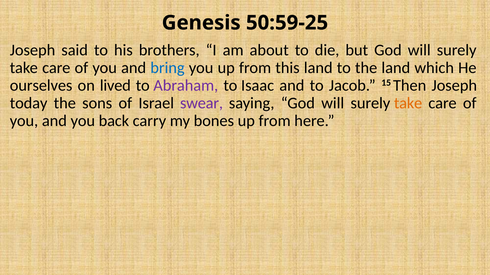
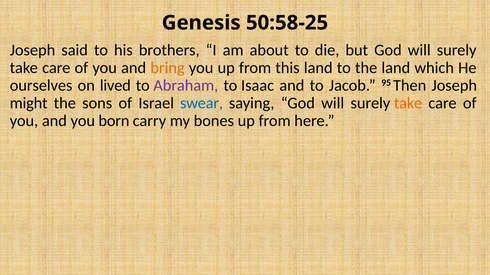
50:59-25: 50:59-25 -> 50:58-25
bring colour: blue -> orange
15: 15 -> 95
today: today -> might
swear colour: purple -> blue
back: back -> born
